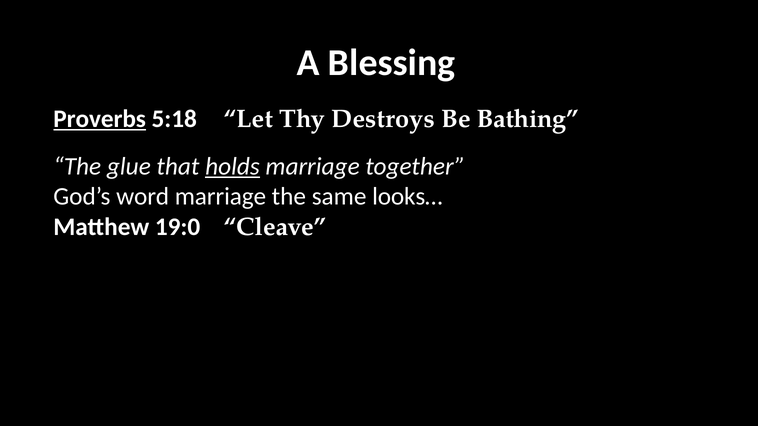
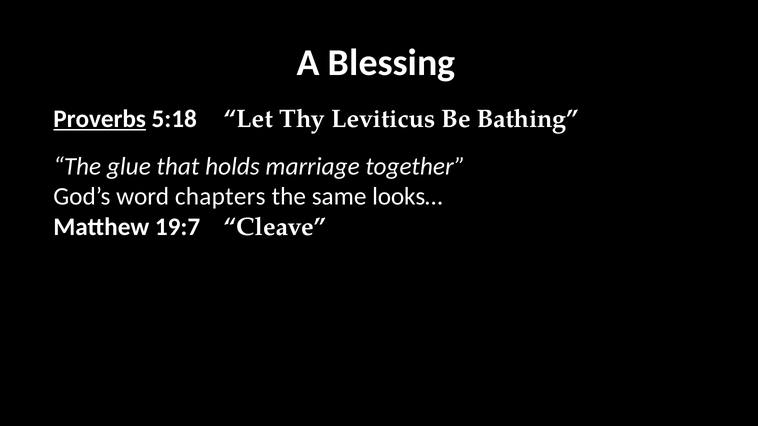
Destroys: Destroys -> Leviticus
holds underline: present -> none
word marriage: marriage -> chapters
19:0: 19:0 -> 19:7
